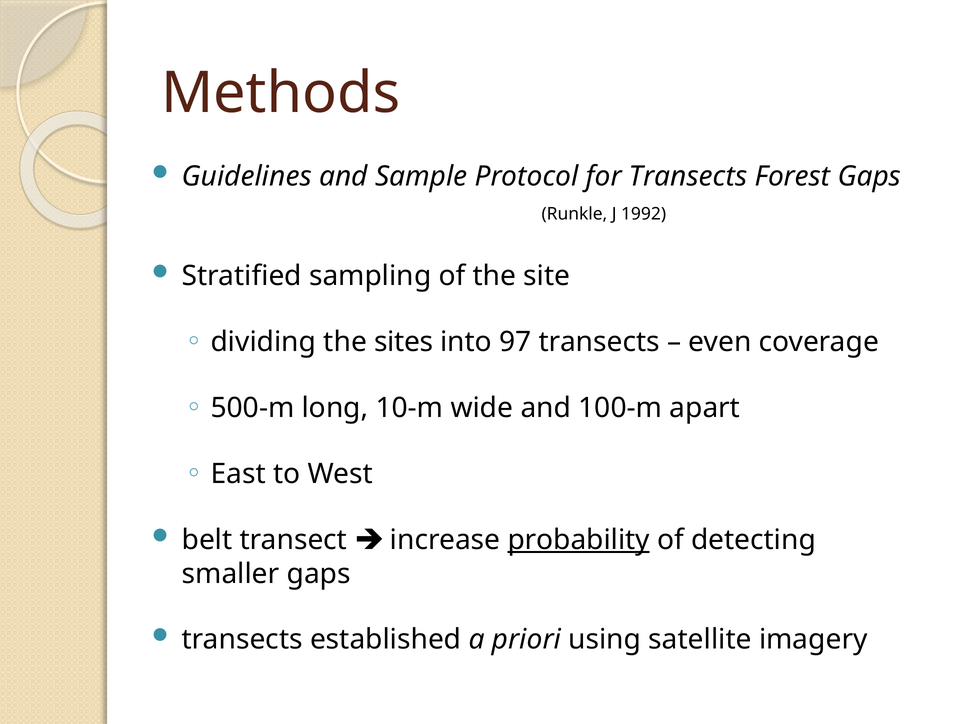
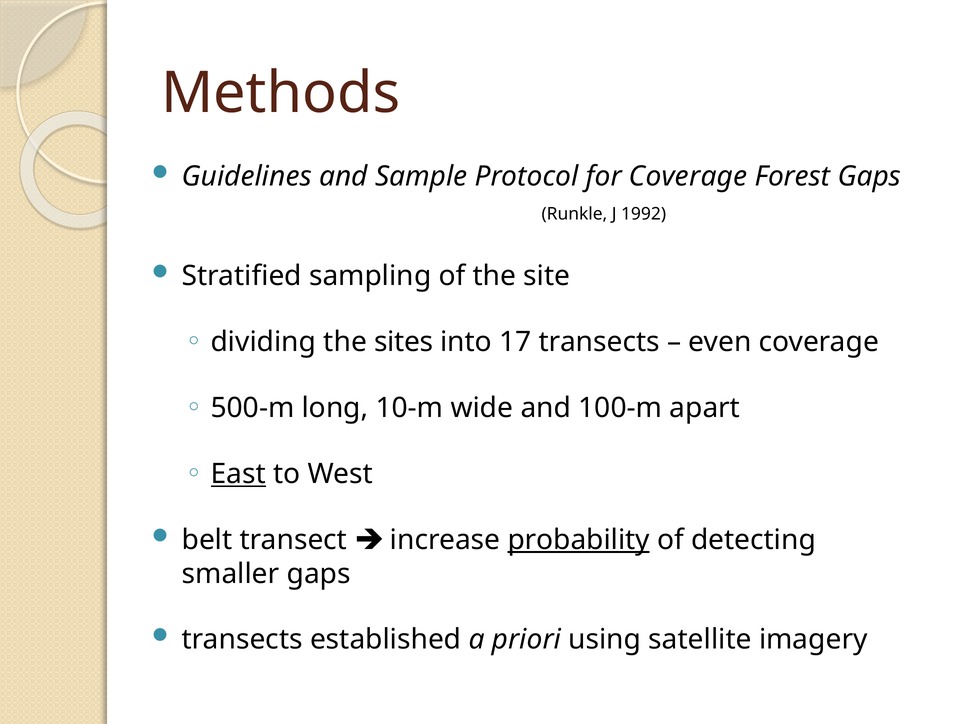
for Transects: Transects -> Coverage
97: 97 -> 17
East underline: none -> present
